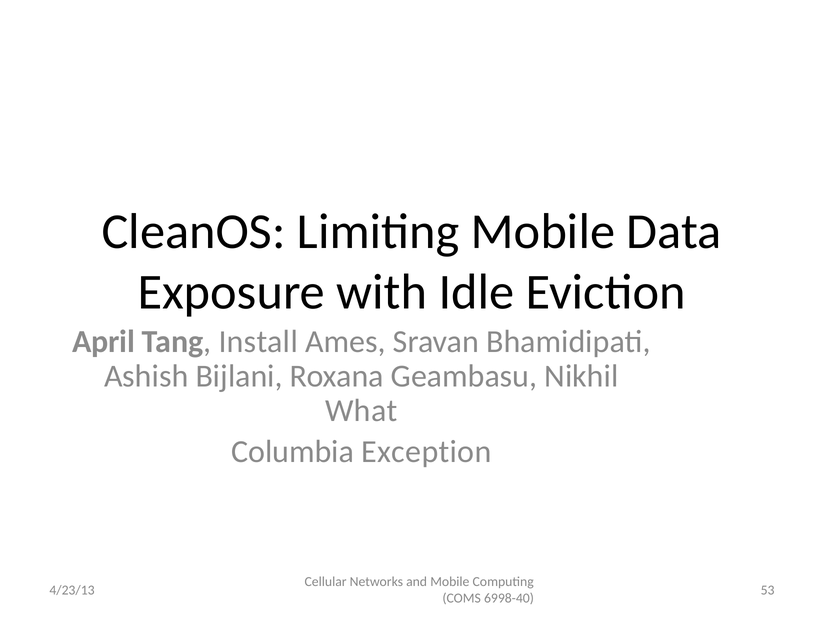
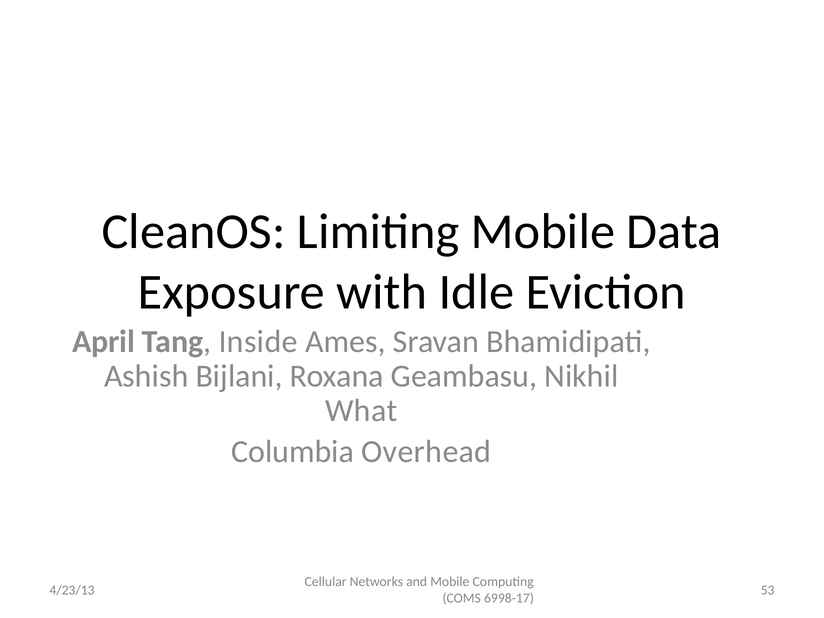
Install: Install -> Inside
Exception: Exception -> Overhead
6998-40: 6998-40 -> 6998-17
